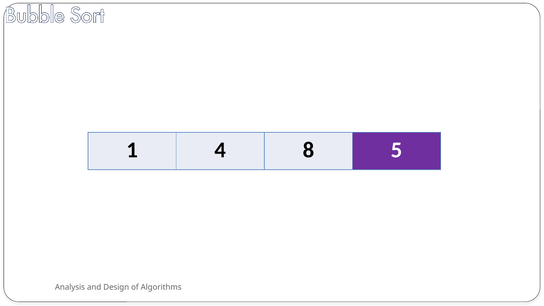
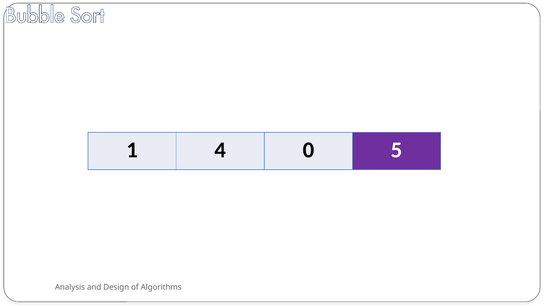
8: 8 -> 0
